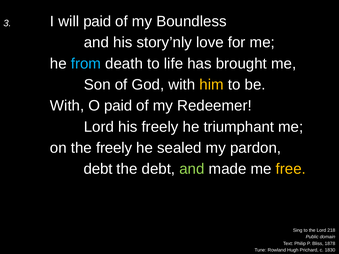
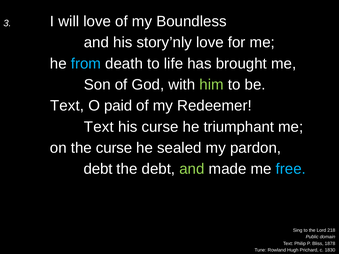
will paid: paid -> love
him colour: yellow -> light green
With at (67, 106): With -> Text
Lord at (99, 127): Lord -> Text
his freely: freely -> curse
the freely: freely -> curse
free colour: yellow -> light blue
